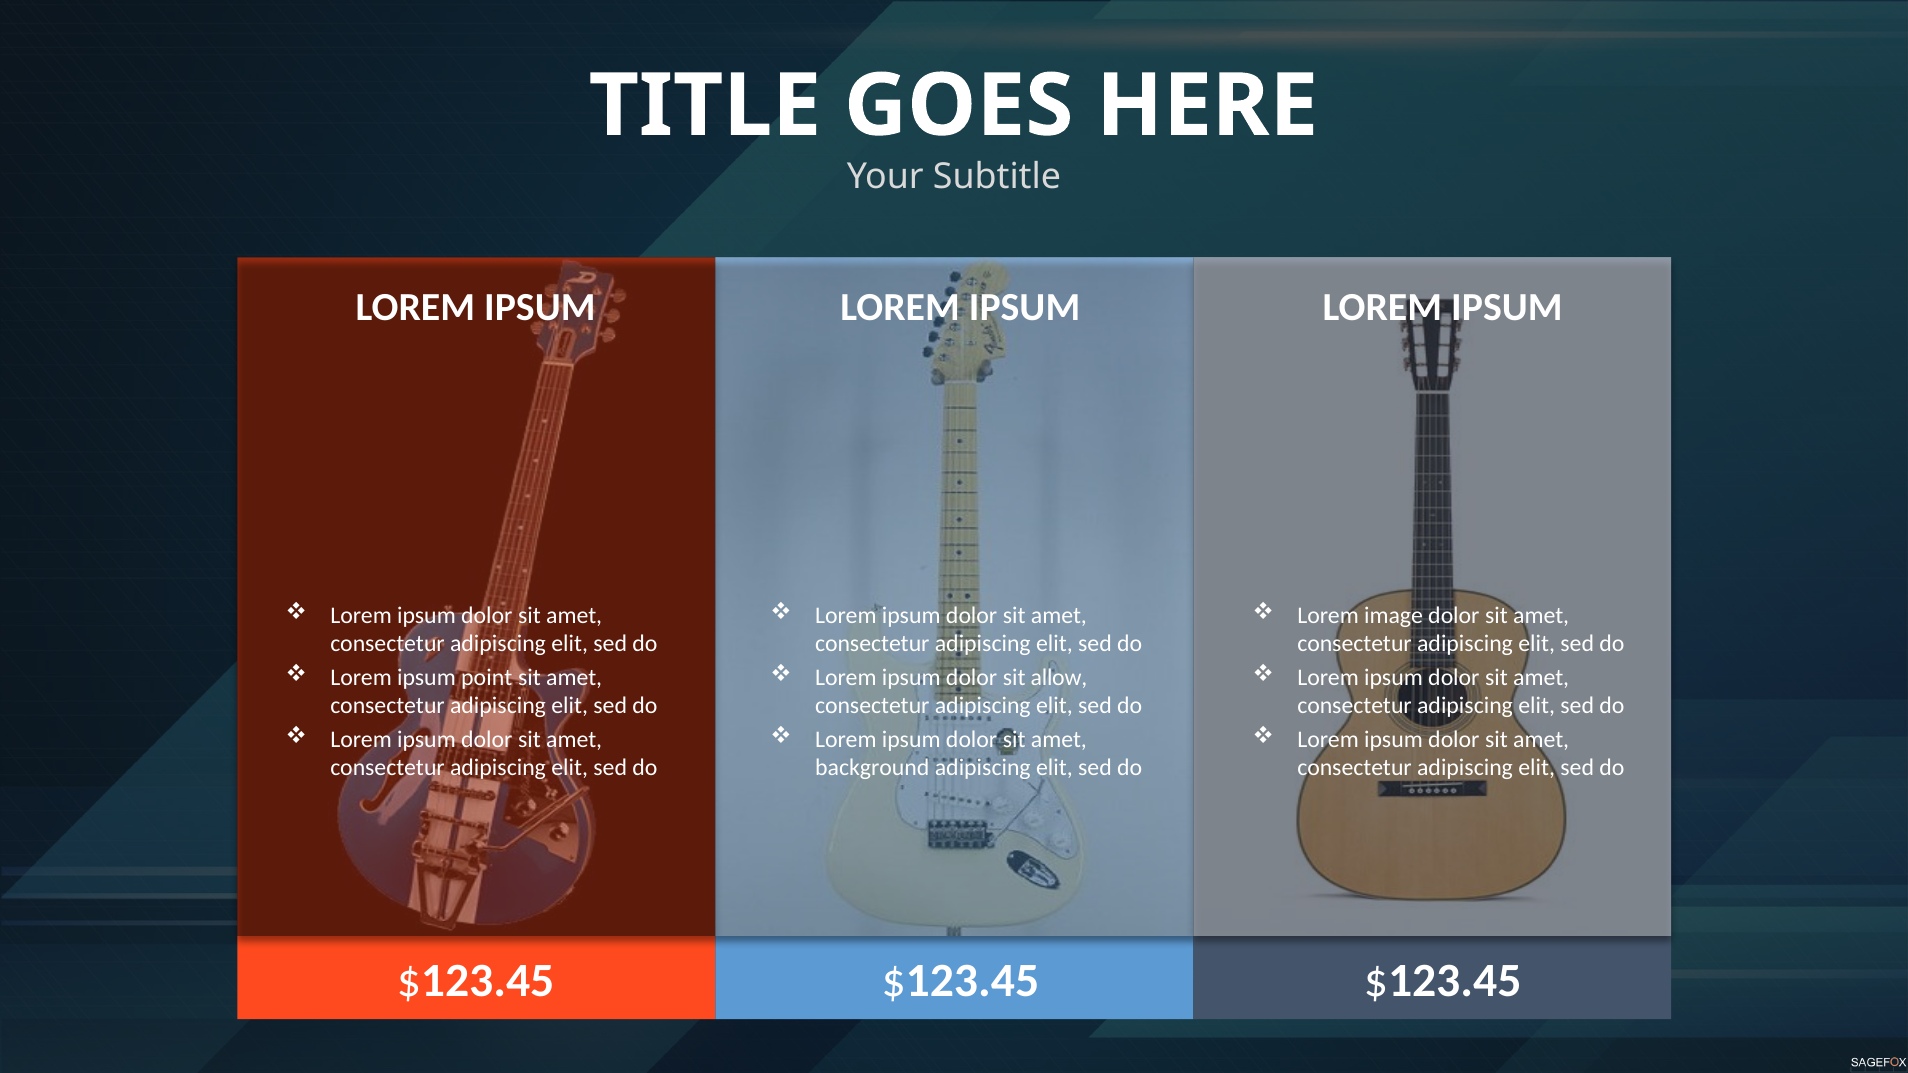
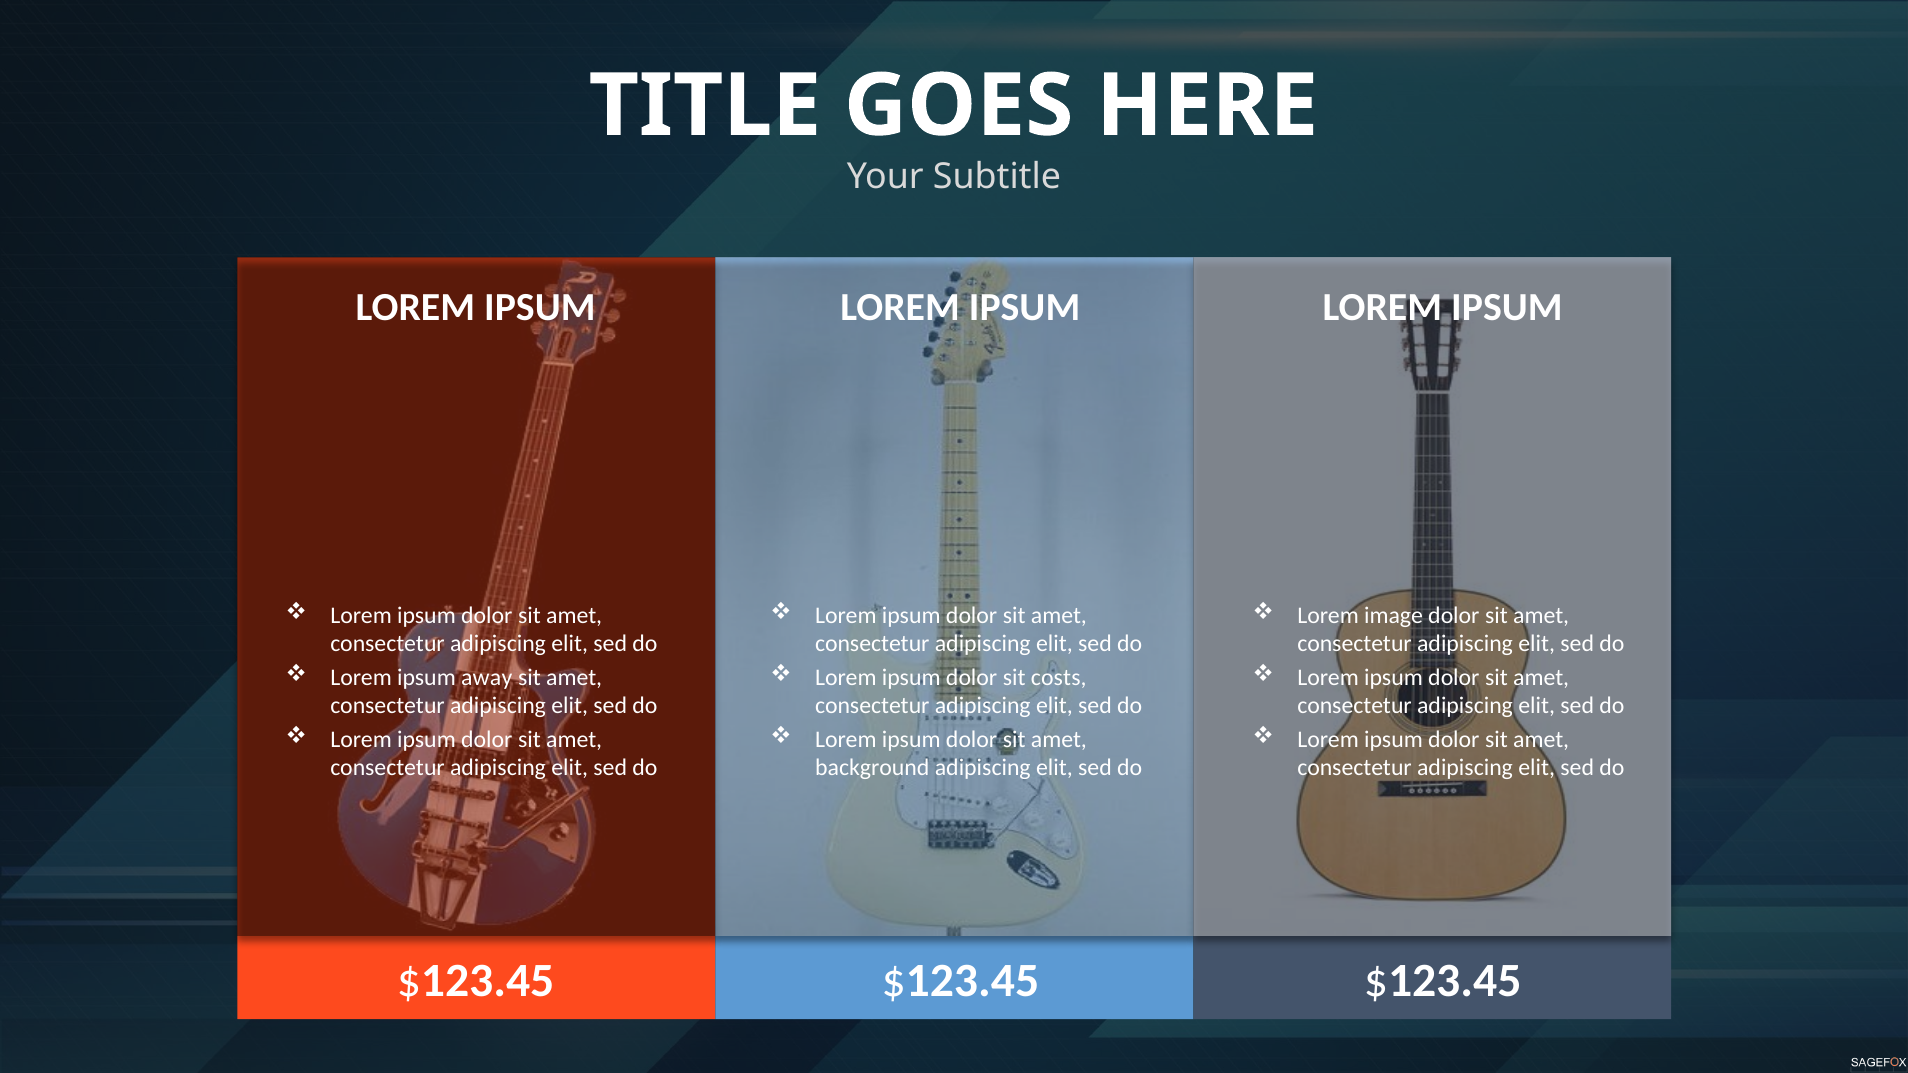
point: point -> away
allow: allow -> costs
